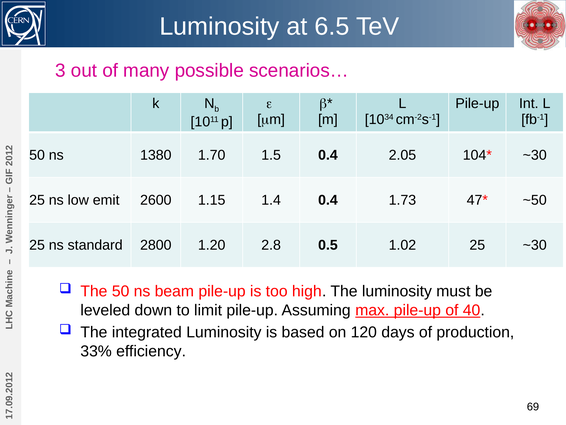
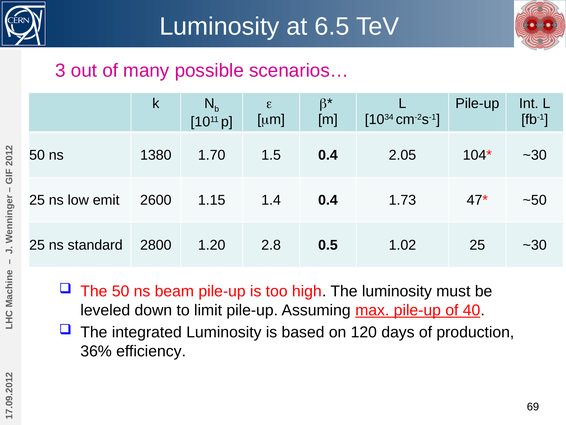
33%: 33% -> 36%
